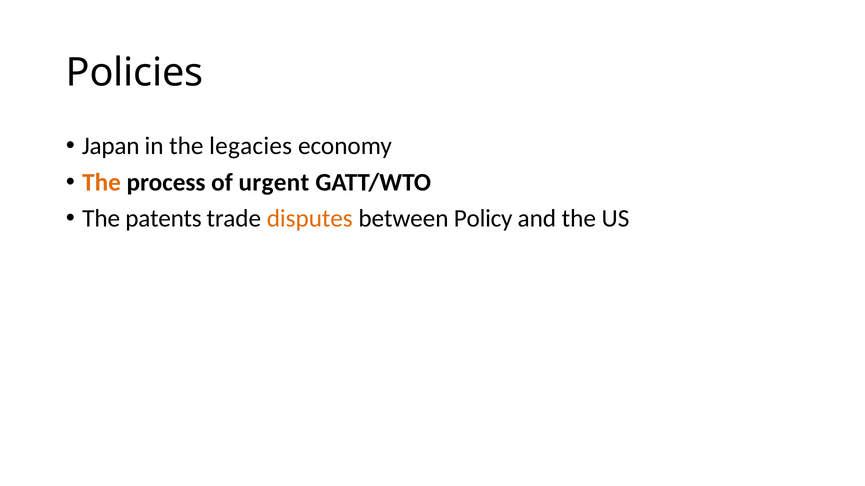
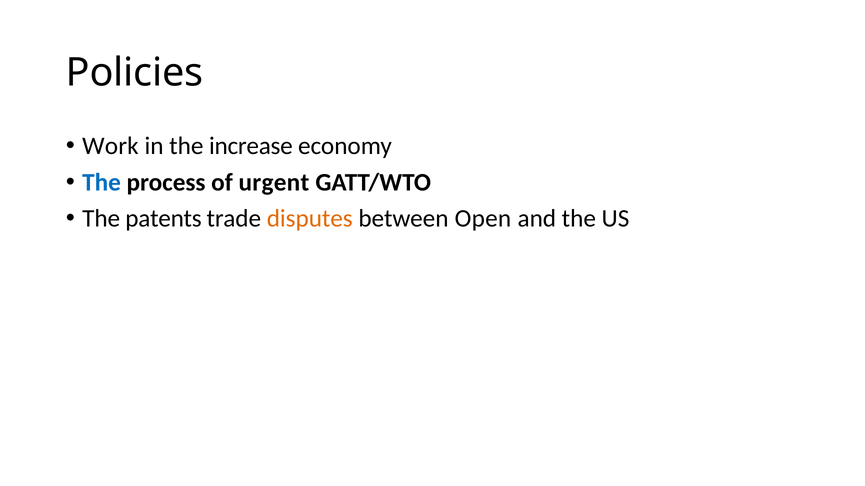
Japan: Japan -> Work
legacies: legacies -> increase
The at (102, 182) colour: orange -> blue
Policy: Policy -> Open
